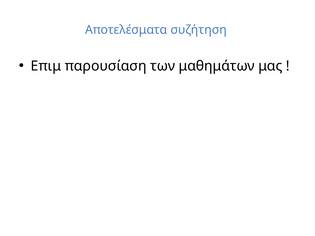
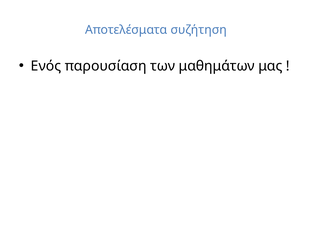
Επιμ: Επιμ -> Ενός
